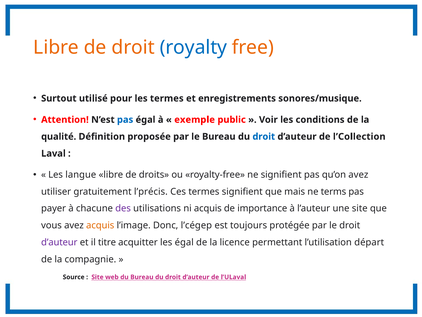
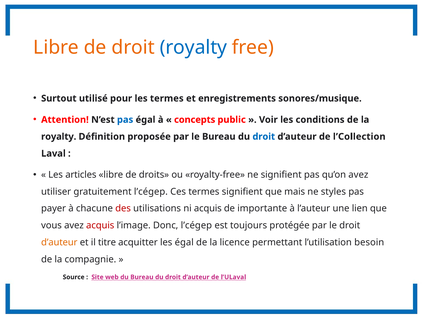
exemple: exemple -> concepts
qualité at (59, 136): qualité -> royalty
langue: langue -> articles
gratuitement l’précis: l’précis -> l’cégep
terms: terms -> styles
des colour: purple -> red
importance: importance -> importante
une site: site -> lien
acquis at (100, 225) colour: orange -> red
d’auteur at (59, 242) colour: purple -> orange
départ: départ -> besoin
